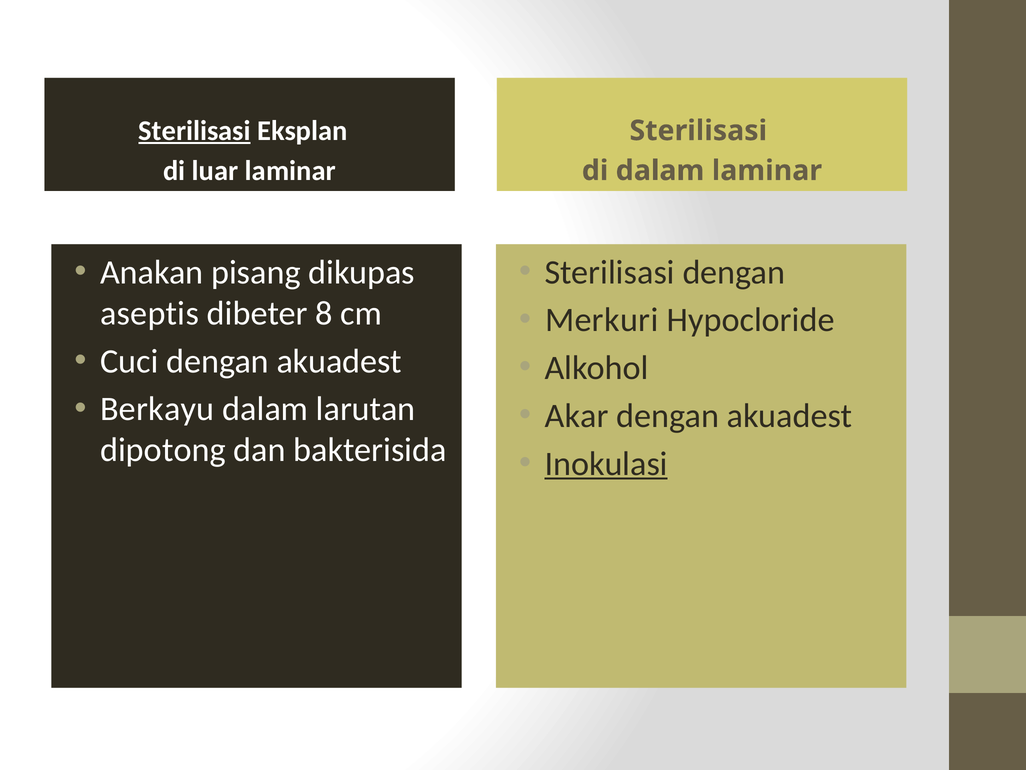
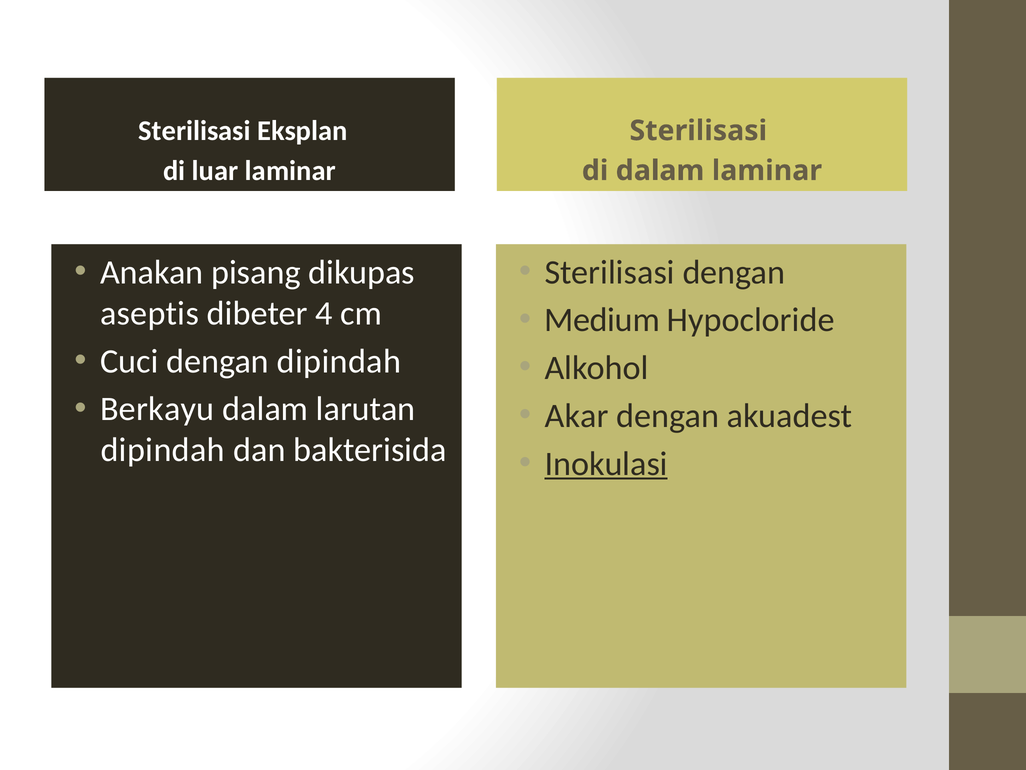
Sterilisasi at (195, 131) underline: present -> none
8: 8 -> 4
Merkuri: Merkuri -> Medium
Cuci dengan akuadest: akuadest -> dipindah
dipotong at (163, 450): dipotong -> dipindah
